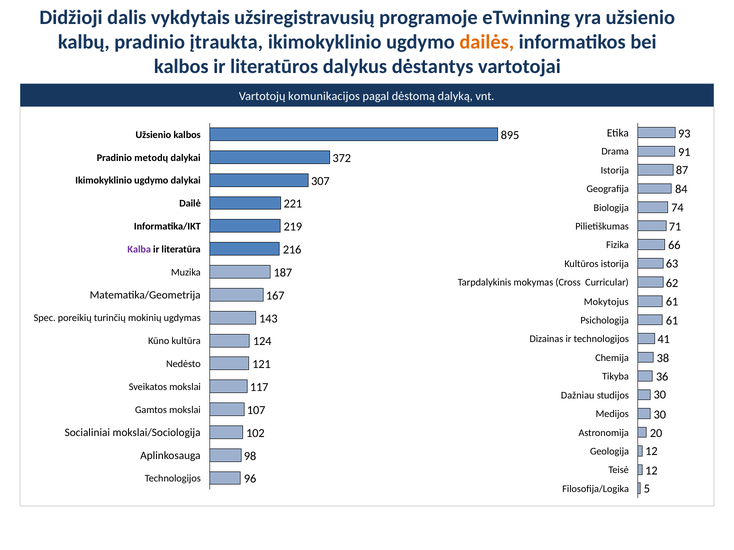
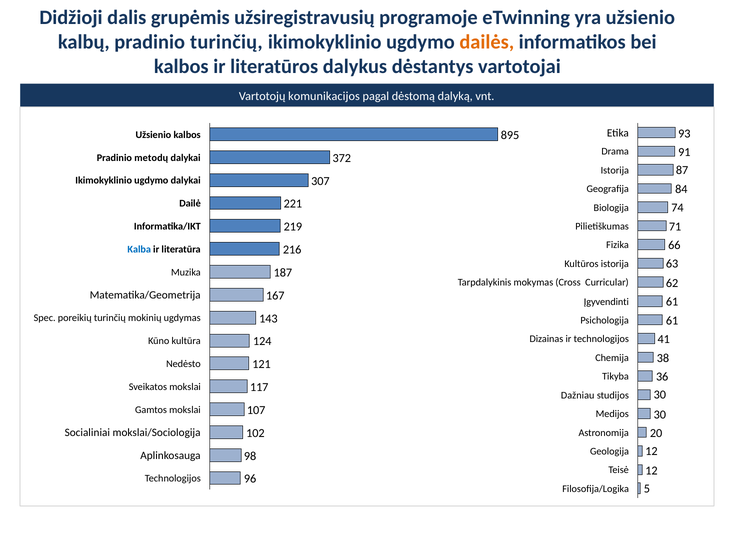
vykdytais: vykdytais -> grupėmis
pradinio įtraukta: įtraukta -> turinčių
Kalba colour: purple -> blue
Mokytojus: Mokytojus -> Įgyvendinti
